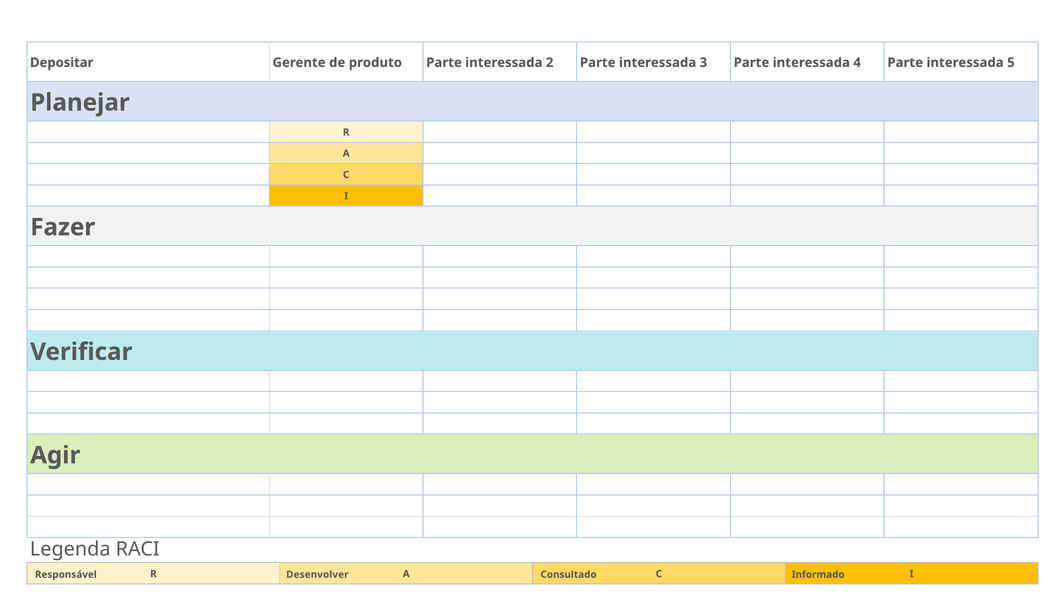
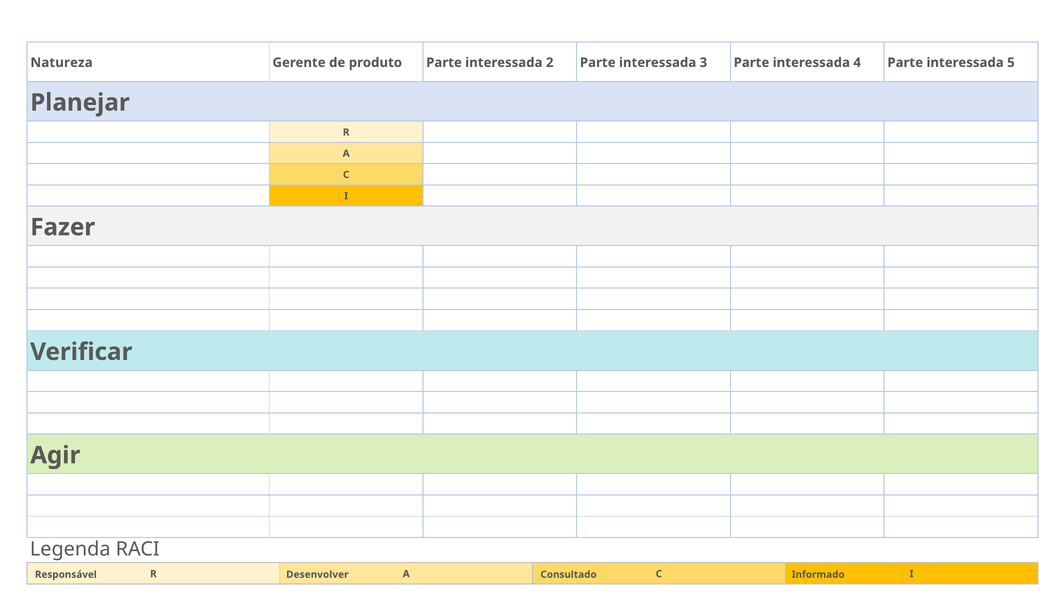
Depositar: Depositar -> Natureza
